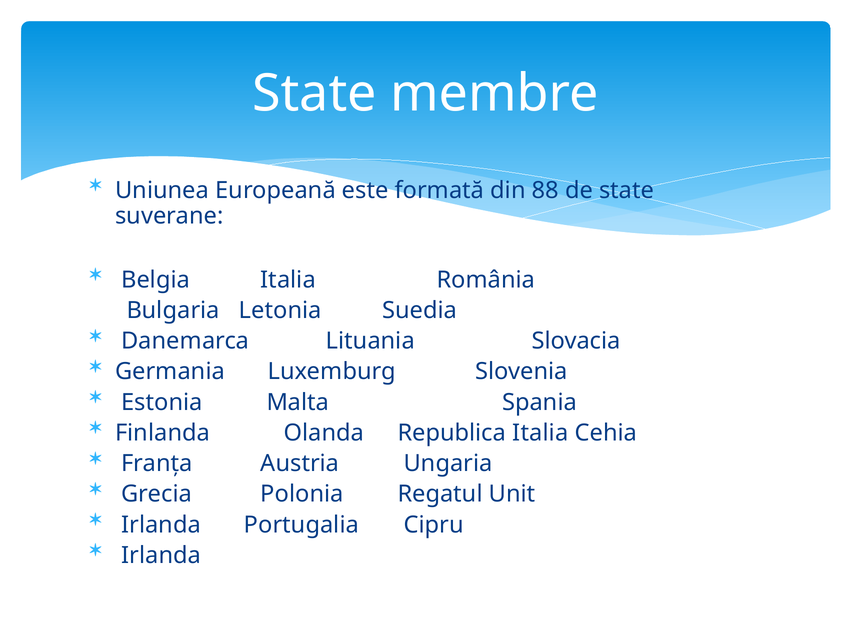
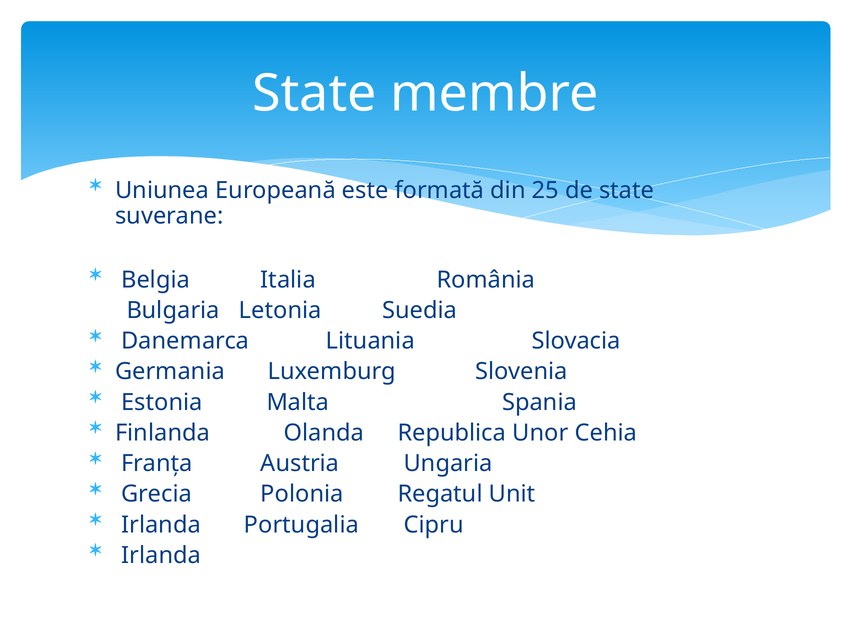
88: 88 -> 25
Republica Italia: Italia -> Unor
